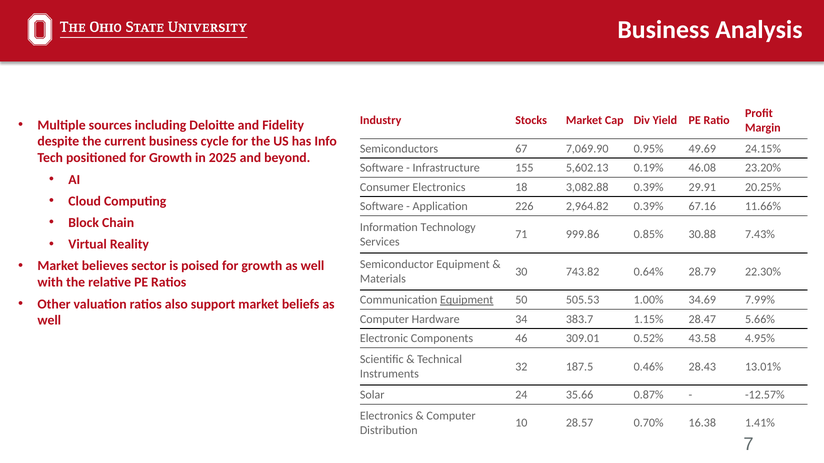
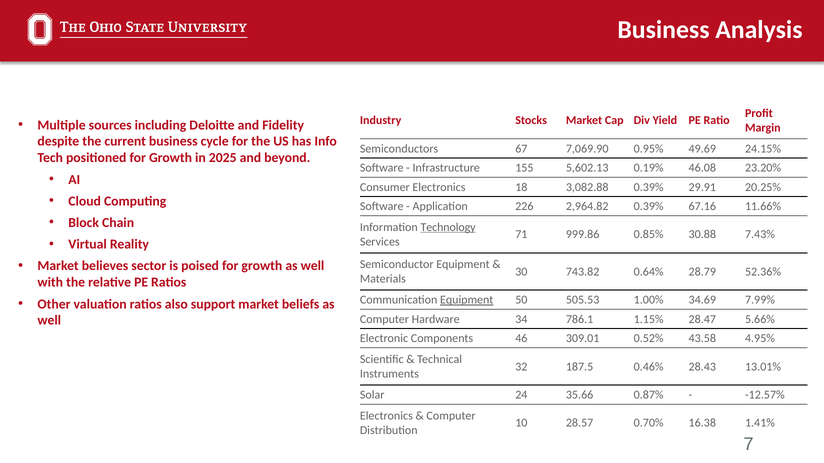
Technology underline: none -> present
22.30%: 22.30% -> 52.36%
383.7: 383.7 -> 786.1
